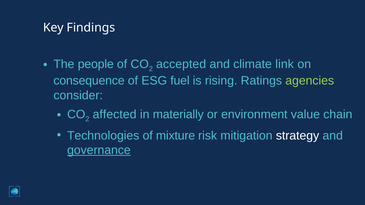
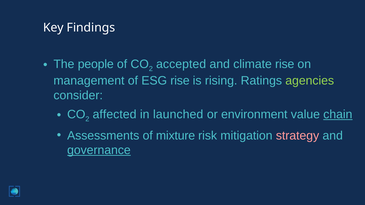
climate link: link -> rise
consequence: consequence -> management
ESG fuel: fuel -> rise
materially: materially -> launched
chain underline: none -> present
Technologies: Technologies -> Assessments
strategy colour: white -> pink
